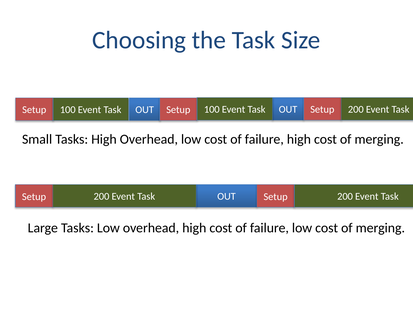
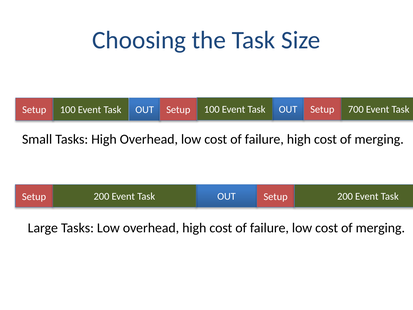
Task Setup 200: 200 -> 700
